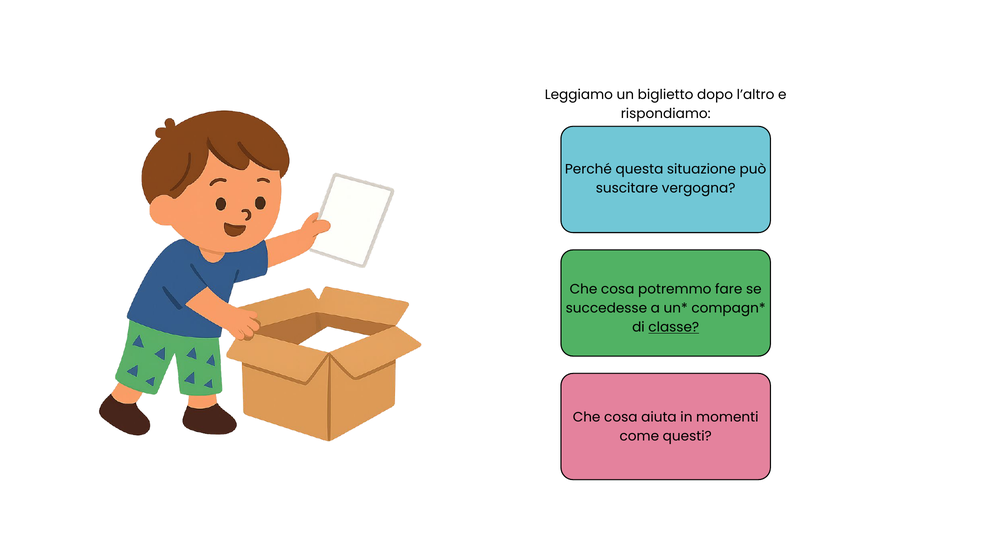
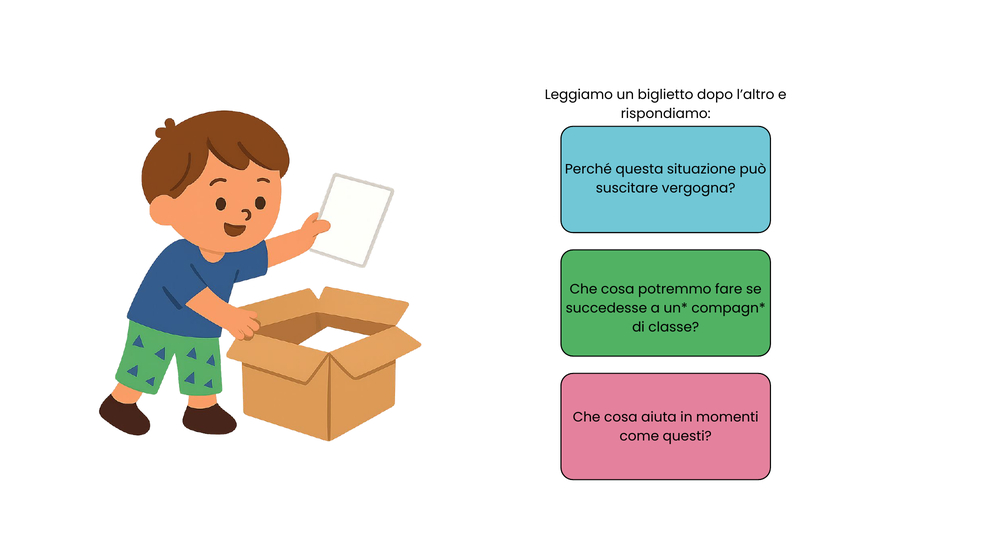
classe underline: present -> none
